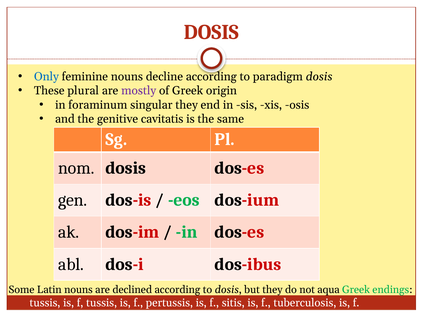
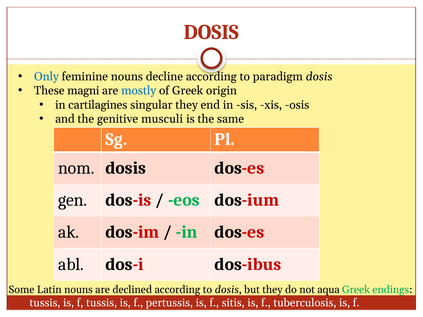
plural: plural -> magni
mostly colour: purple -> blue
foraminum: foraminum -> cartilagines
cavitatis: cavitatis -> musculi
